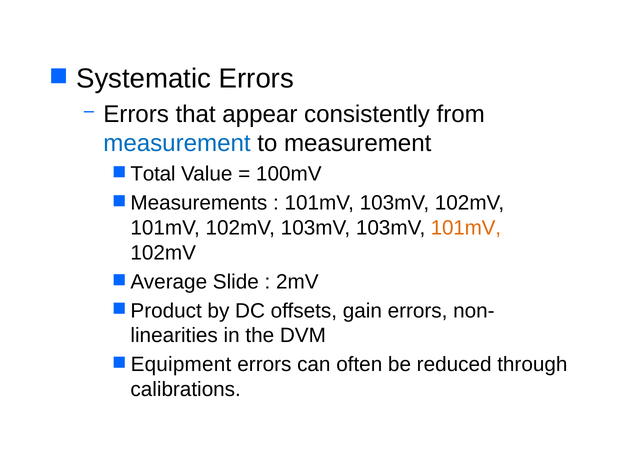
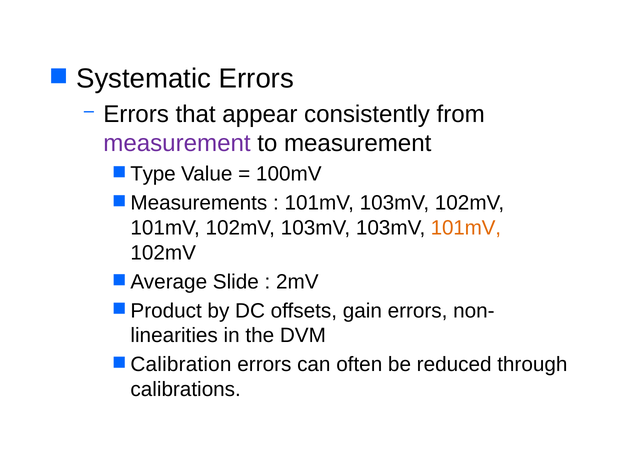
measurement at (177, 143) colour: blue -> purple
Total: Total -> Type
Equipment: Equipment -> Calibration
